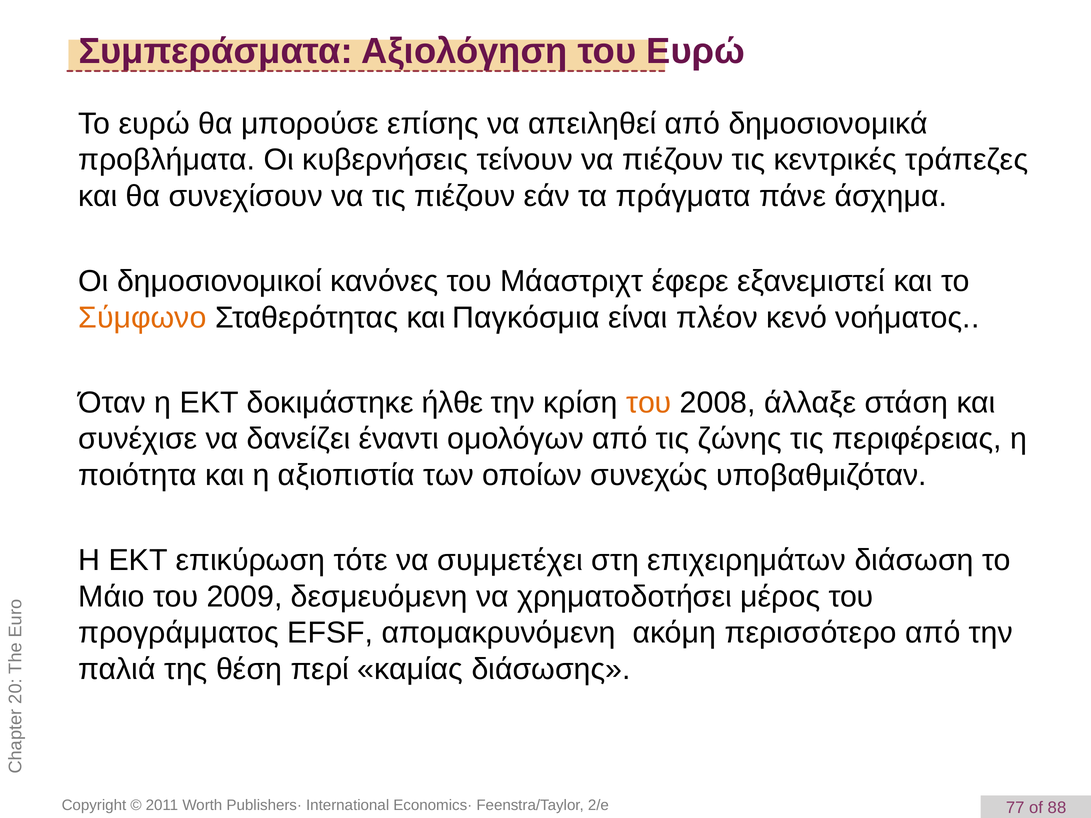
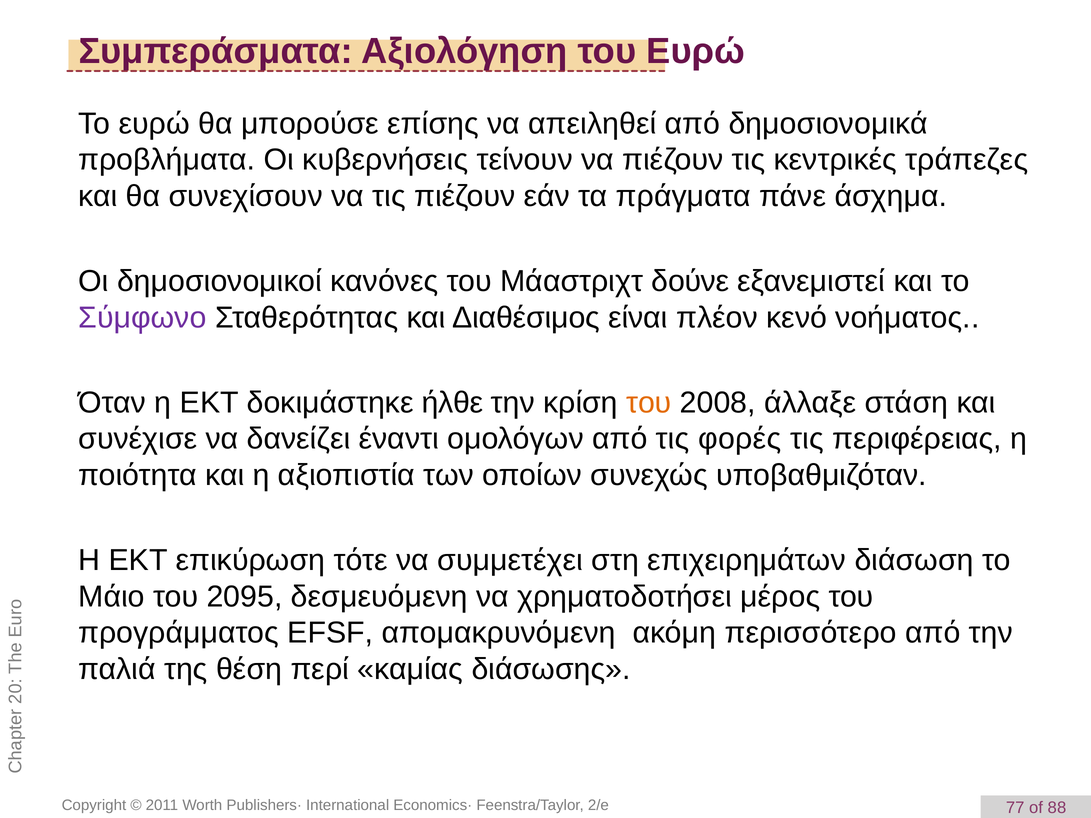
έφερε: έφερε -> δούνε
Σύμφωνο colour: orange -> purple
Παγκόσμια: Παγκόσμια -> Διαθέσιμος
ζώνης: ζώνης -> φορές
2009: 2009 -> 2095
